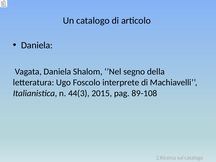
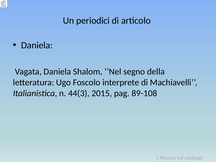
Un catalogo: catalogo -> periodici
